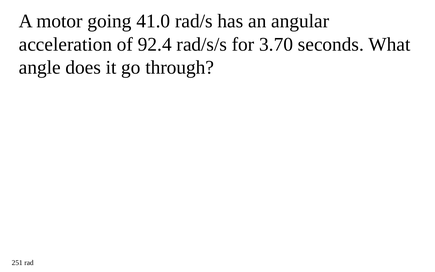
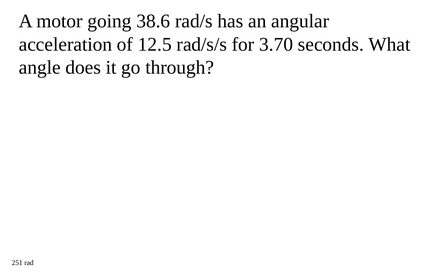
41.0: 41.0 -> 38.6
92.4: 92.4 -> 12.5
